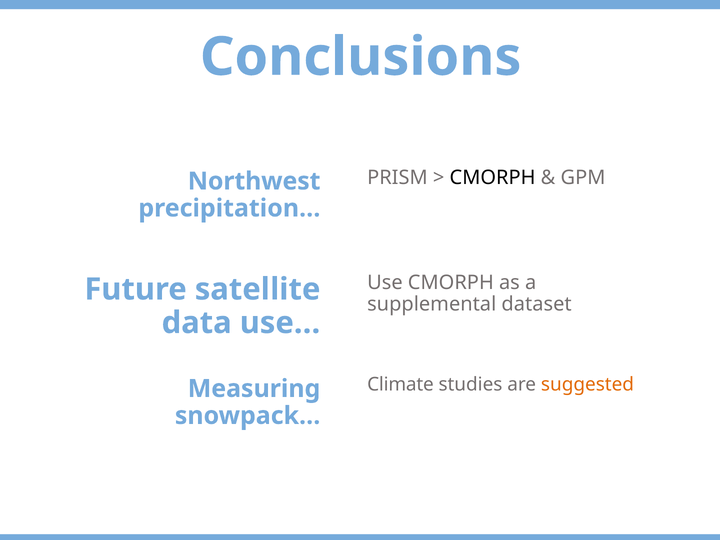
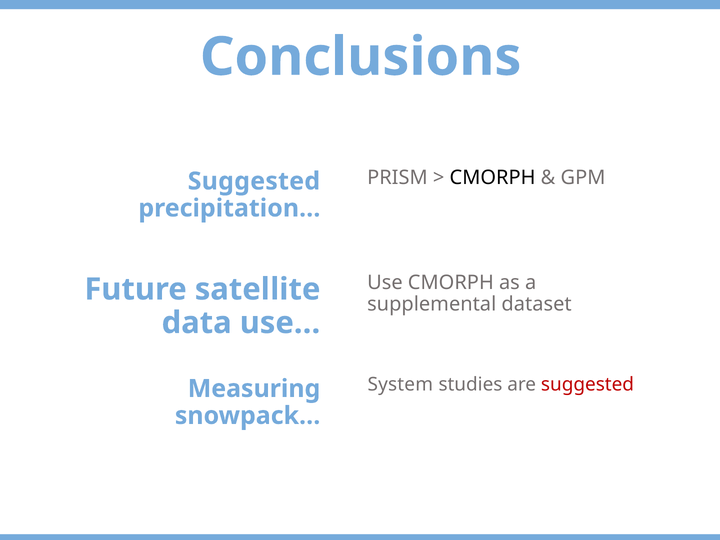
Northwest at (254, 181): Northwest -> Suggested
Climate: Climate -> System
suggested at (588, 385) colour: orange -> red
